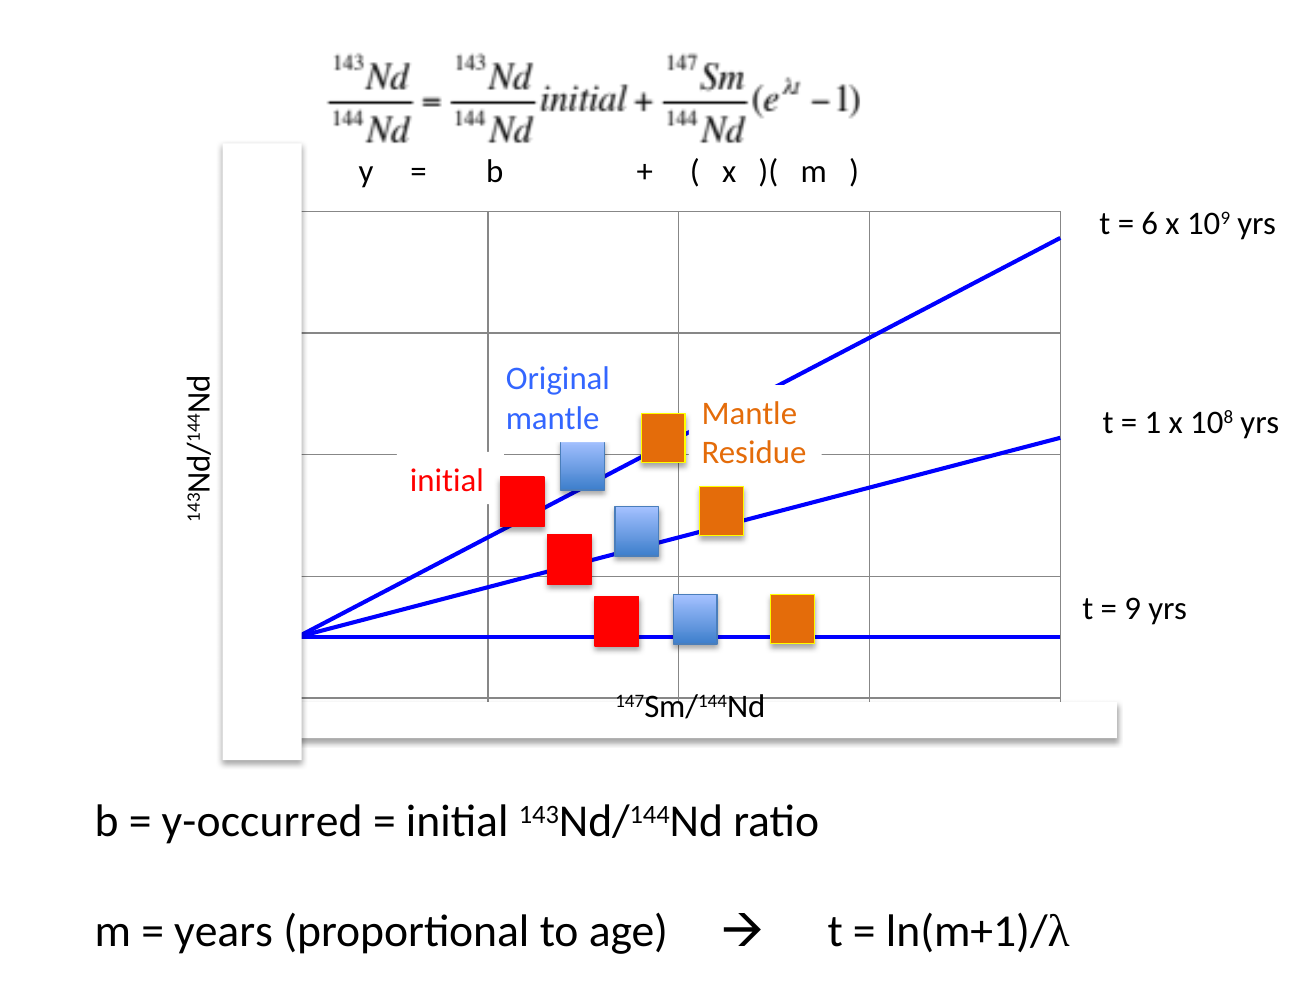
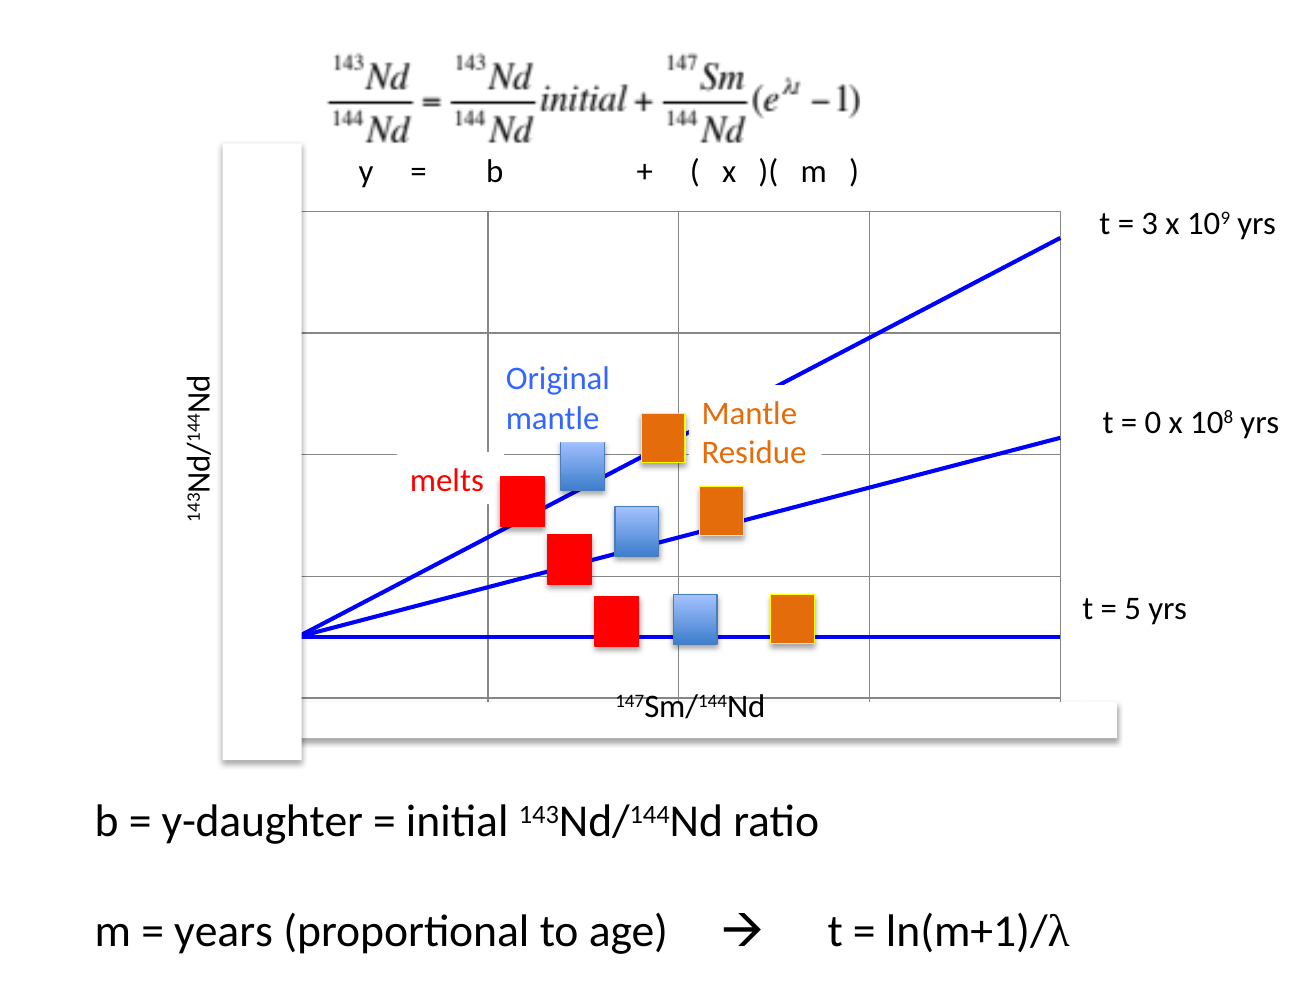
6 at (1150, 224): 6 -> 3
1 at (1153, 422): 1 -> 0
initial at (447, 480): initial -> melts
9: 9 -> 5
y-occurred: y-occurred -> y-daughter
